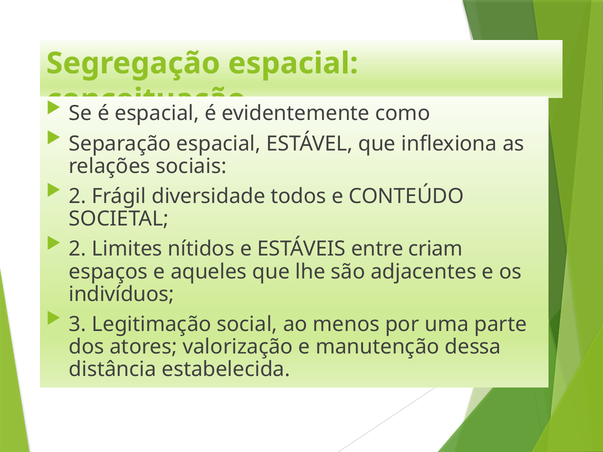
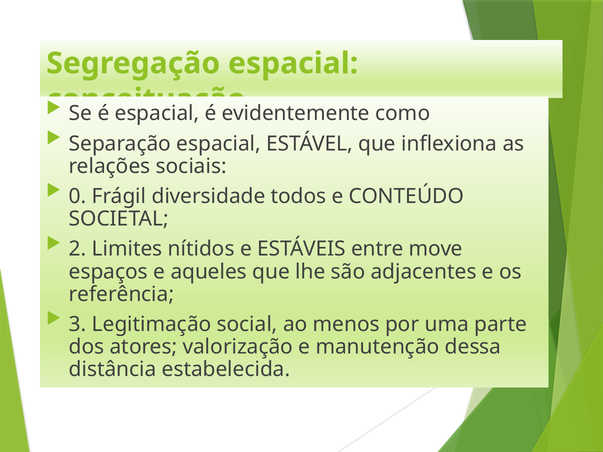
2 at (78, 196): 2 -> 0
criam: criam -> move
indivíduos: indivíduos -> referência
